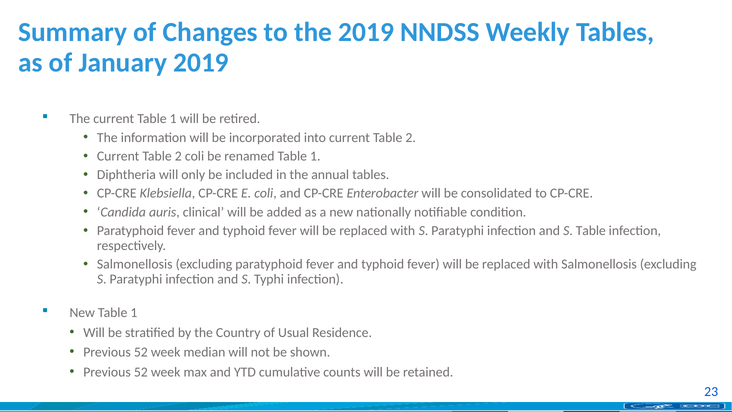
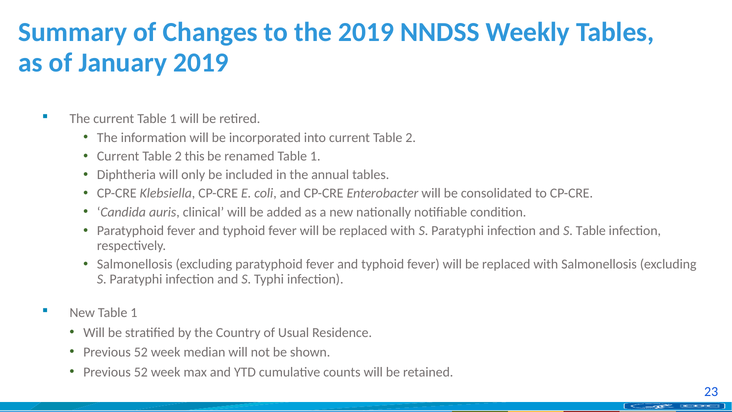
2 coli: coli -> this
